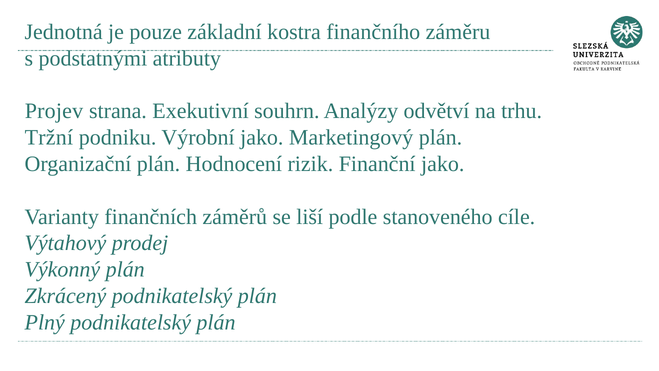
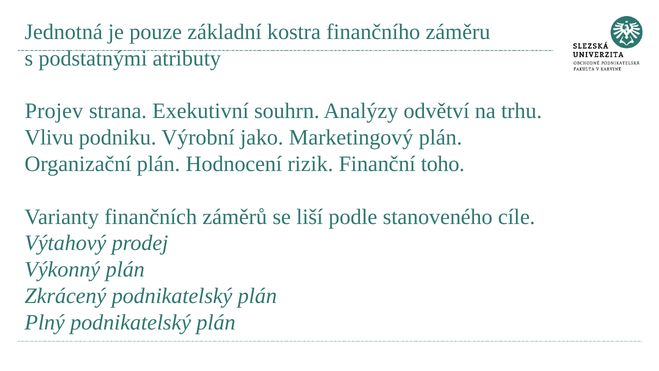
Tržní: Tržní -> Vlivu
Finanční jako: jako -> toho
